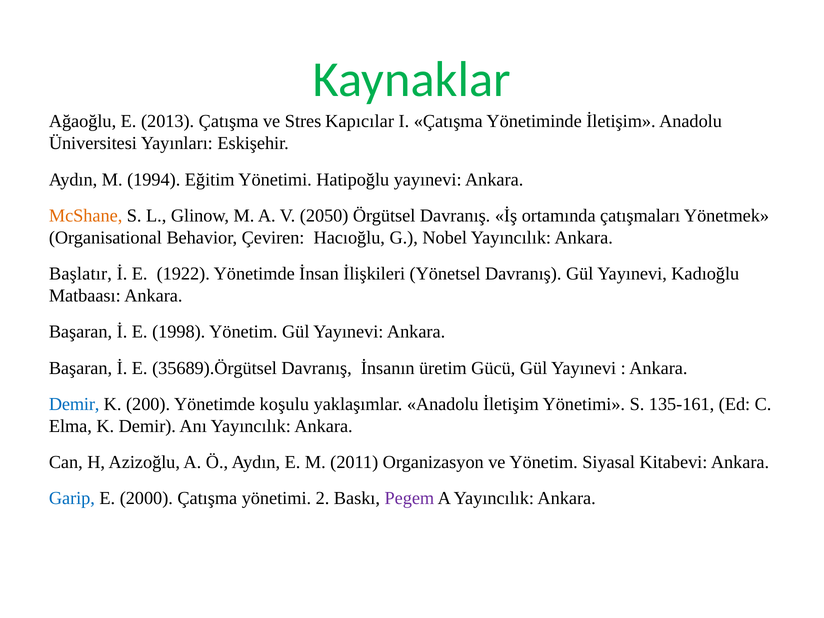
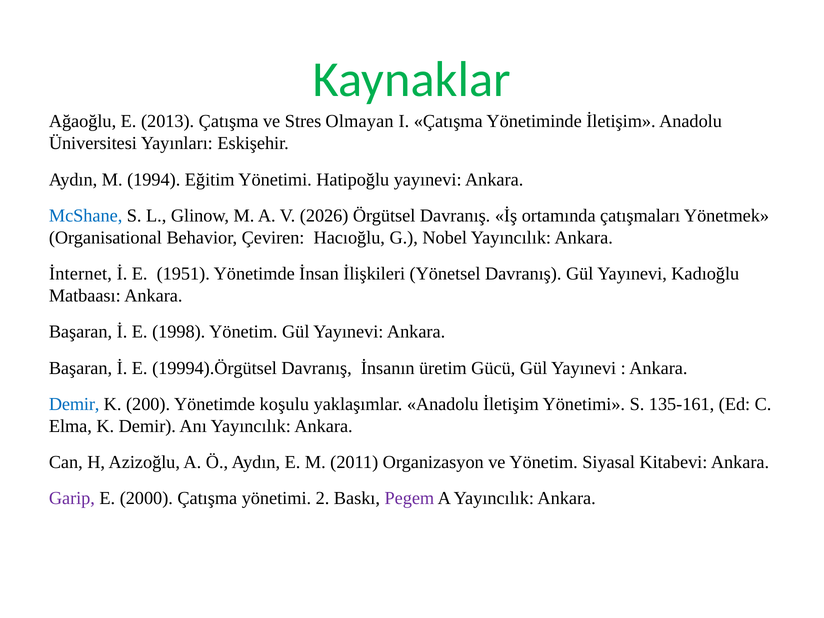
Kapıcılar: Kapıcılar -> Olmayan
McShane colour: orange -> blue
2050: 2050 -> 2026
Başlatır: Başlatır -> İnternet
1922: 1922 -> 1951
35689).Örgütsel: 35689).Örgütsel -> 19994).Örgütsel
Garip colour: blue -> purple
